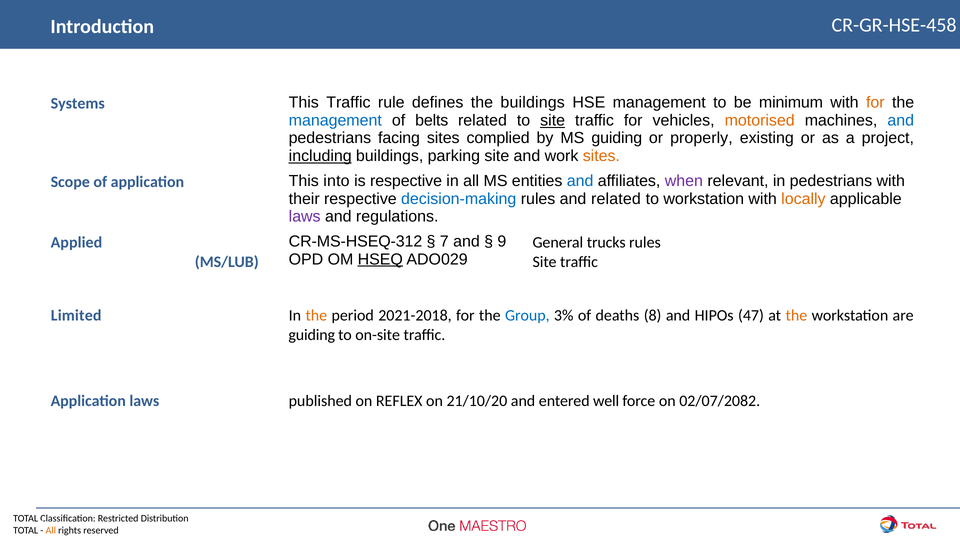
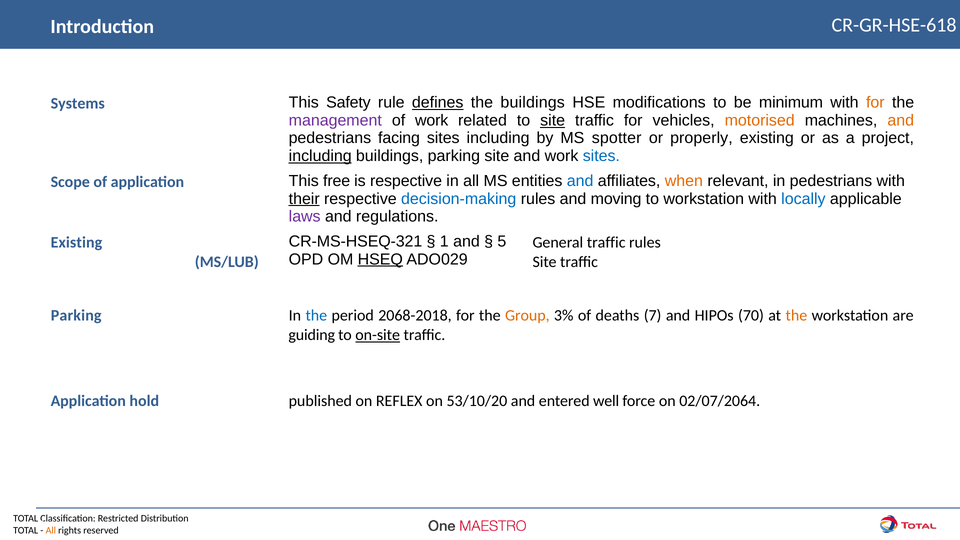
CR-GR-HSE-458: CR-GR-HSE-458 -> CR-GR-HSE-618
This Traffic: Traffic -> Safety
defines underline: none -> present
HSE management: management -> modifications
management at (335, 120) colour: blue -> purple
of belts: belts -> work
and at (901, 120) colour: blue -> orange
sites complied: complied -> including
MS guiding: guiding -> spotter
sites at (601, 156) colour: orange -> blue
into: into -> free
when colour: purple -> orange
their underline: none -> present
and related: related -> moving
locally colour: orange -> blue
CR-MS-HSEQ-312: CR-MS-HSEQ-312 -> CR-MS-HSEQ-321
7: 7 -> 1
9: 9 -> 5
Applied at (76, 242): Applied -> Existing
General trucks: trucks -> traffic
Limited at (76, 316): Limited -> Parking
the at (316, 316) colour: orange -> blue
2021-2018: 2021-2018 -> 2068-2018
Group colour: blue -> orange
8: 8 -> 7
47: 47 -> 70
on-site underline: none -> present
Application laws: laws -> hold
21/10/20: 21/10/20 -> 53/10/20
02/07/2082: 02/07/2082 -> 02/07/2064
